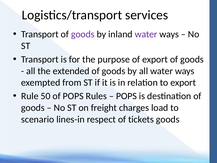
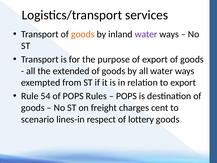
goods at (83, 34) colour: purple -> orange
50: 50 -> 54
load: load -> cent
tickets: tickets -> lottery
